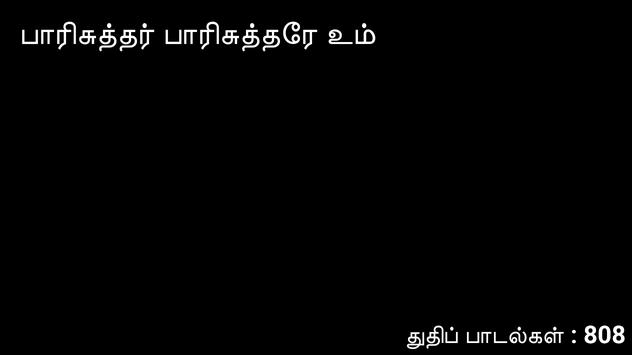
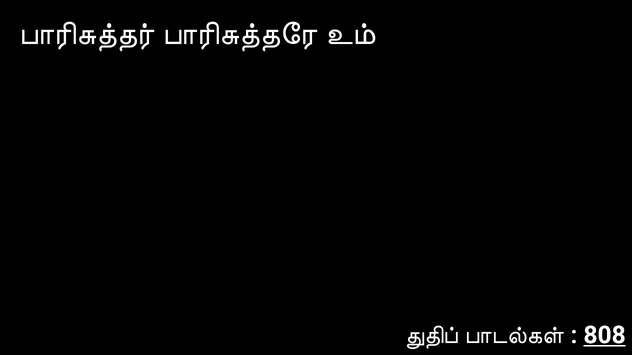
808 underline: none -> present
